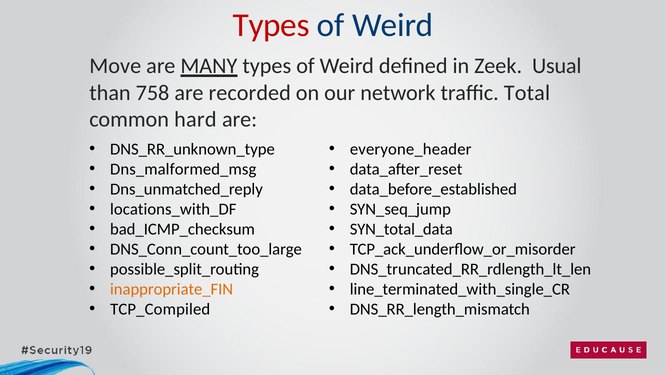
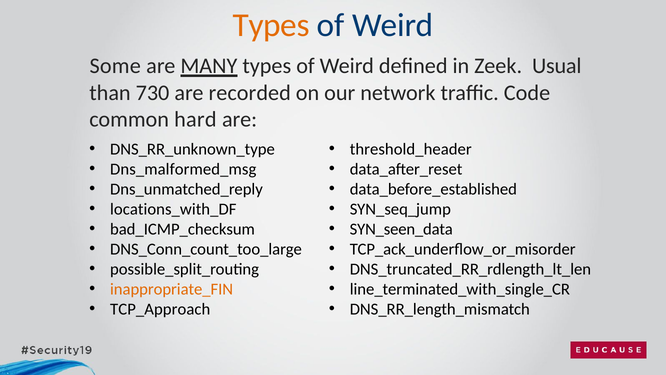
Types at (271, 25) colour: red -> orange
Move: Move -> Some
758: 758 -> 730
Total: Total -> Code
everyone_header: everyone_header -> threshold_header
SYN_total_data: SYN_total_data -> SYN_seen_data
TCP_Compiled: TCP_Compiled -> TCP_Approach
